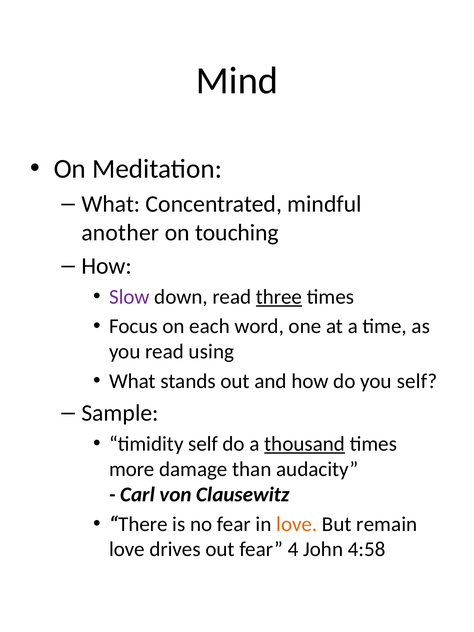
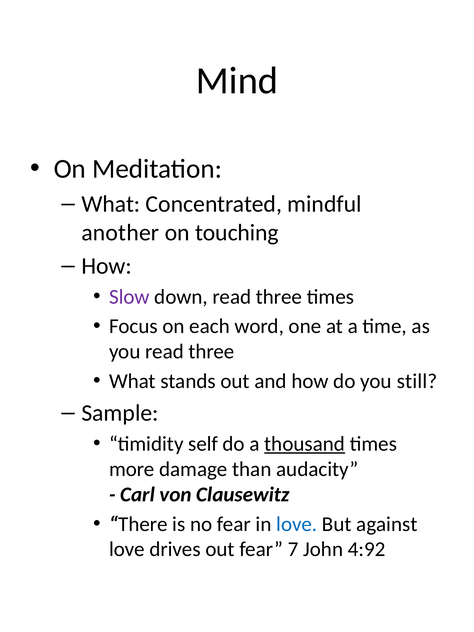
three at (279, 297) underline: present -> none
you read using: using -> three
you self: self -> still
love at (297, 524) colour: orange -> blue
remain: remain -> against
4: 4 -> 7
4:58: 4:58 -> 4:92
